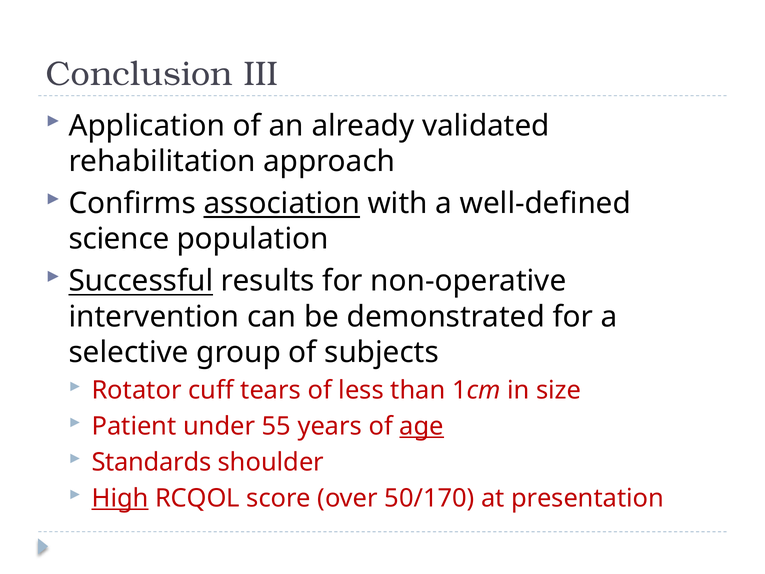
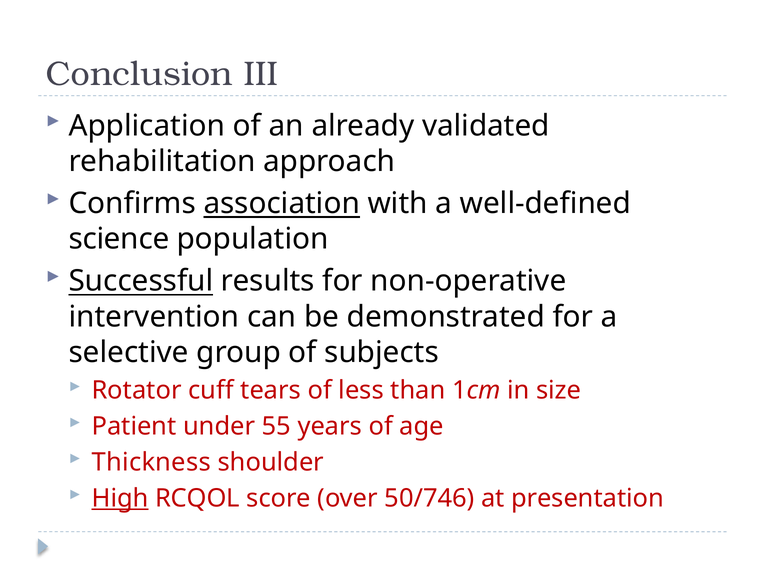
age underline: present -> none
Standards: Standards -> Thickness
50/170: 50/170 -> 50/746
